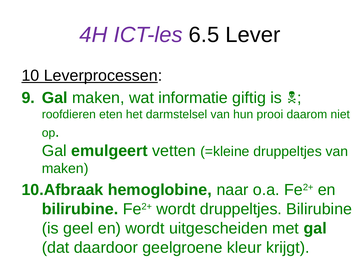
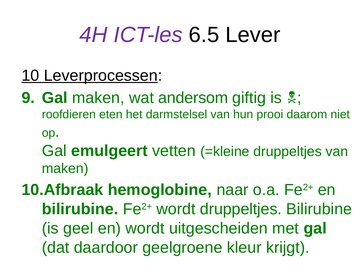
informatie: informatie -> andersom
